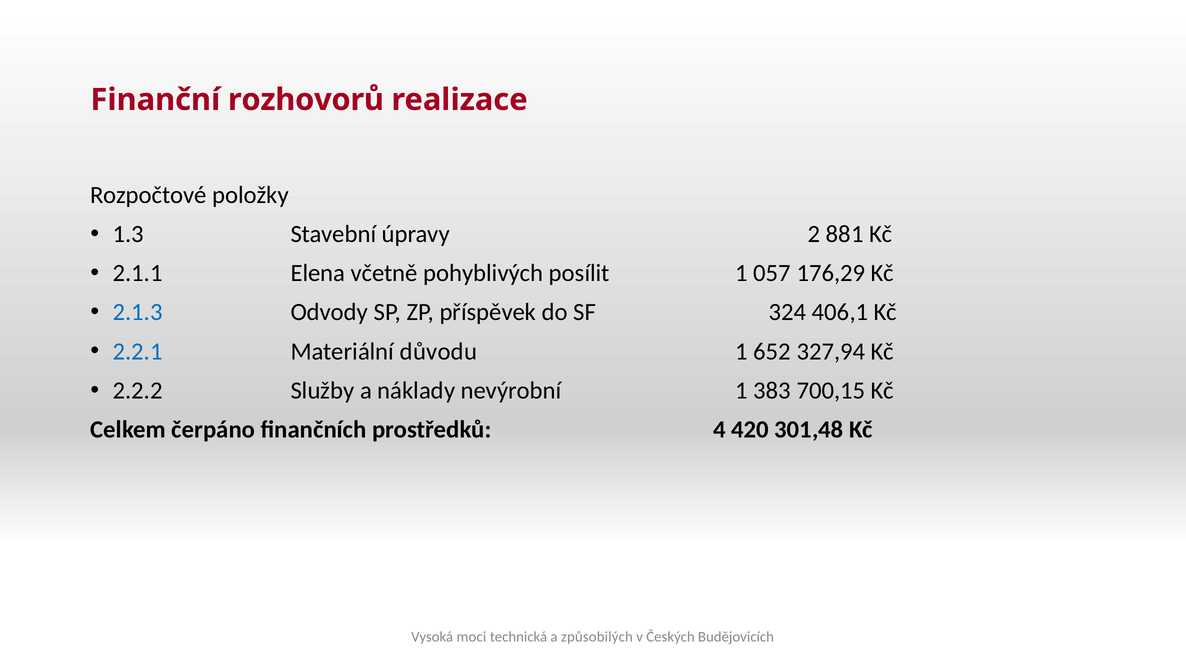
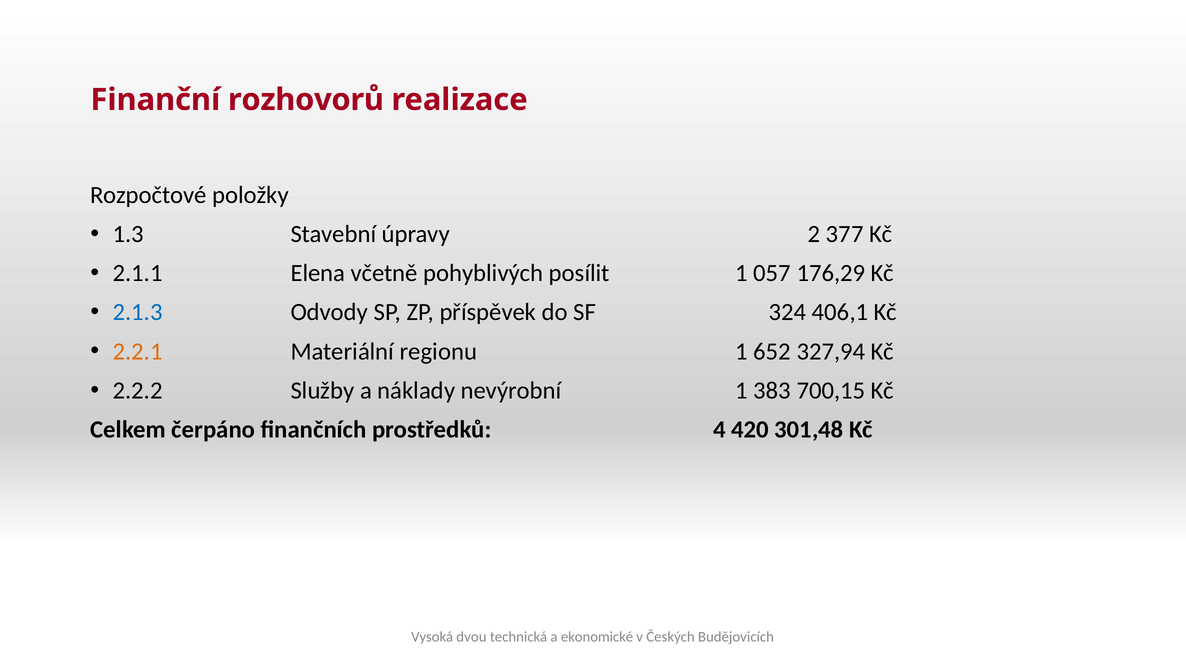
881: 881 -> 377
2.2.1 colour: blue -> orange
důvodu: důvodu -> regionu
moci: moci -> dvou
způsobilých: způsobilých -> ekonomické
